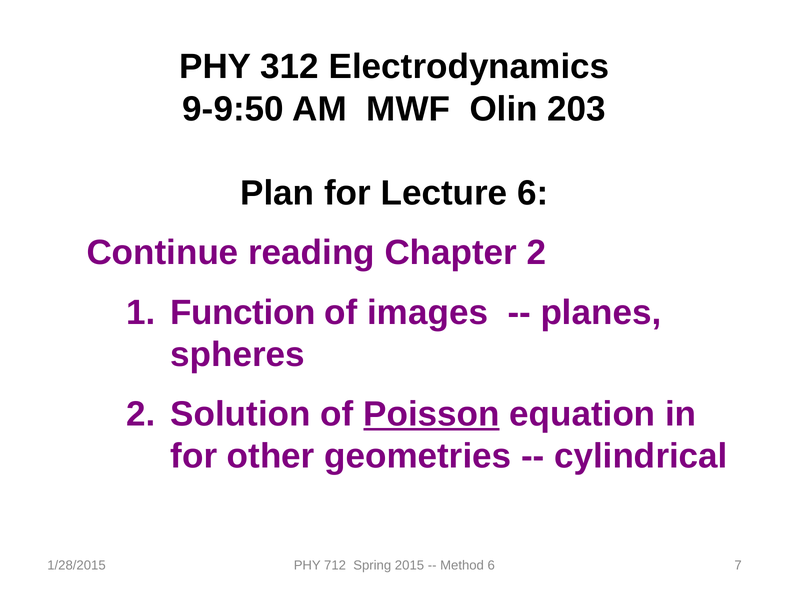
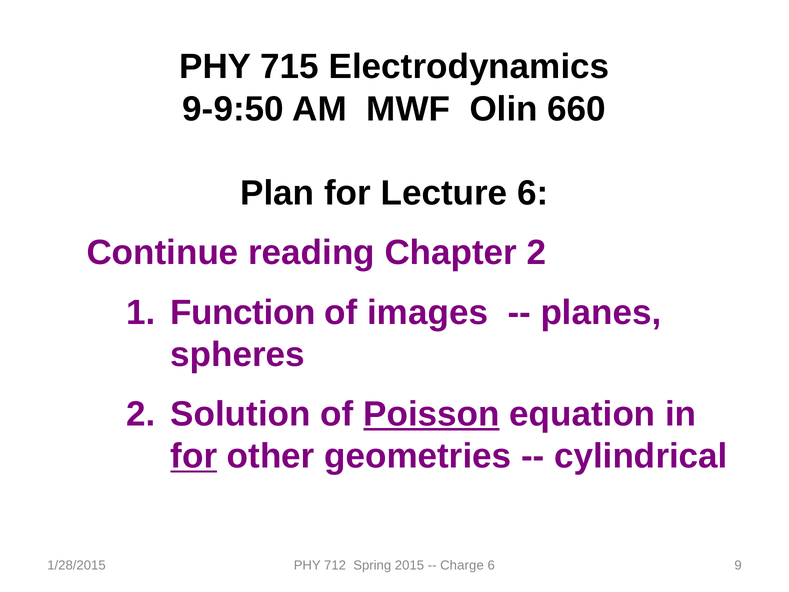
312: 312 -> 715
203: 203 -> 660
for at (194, 456) underline: none -> present
Method: Method -> Charge
7: 7 -> 9
